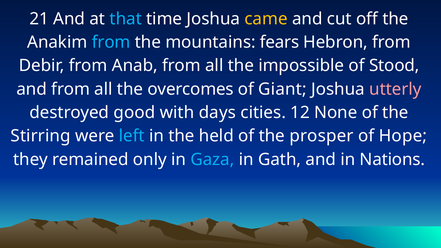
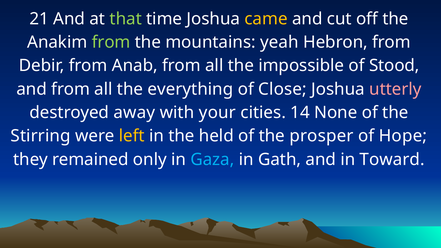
that colour: light blue -> light green
from at (111, 42) colour: light blue -> light green
fears: fears -> yeah
overcomes: overcomes -> everything
Giant: Giant -> Close
good: good -> away
days: days -> your
12: 12 -> 14
left colour: light blue -> yellow
Nations: Nations -> Toward
